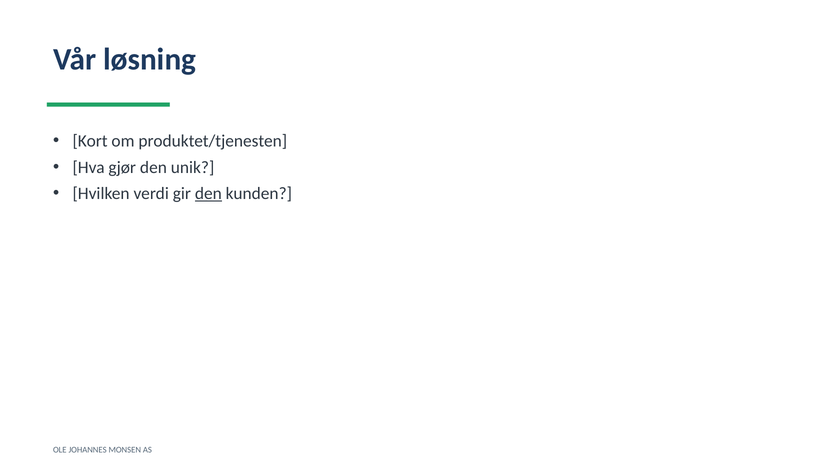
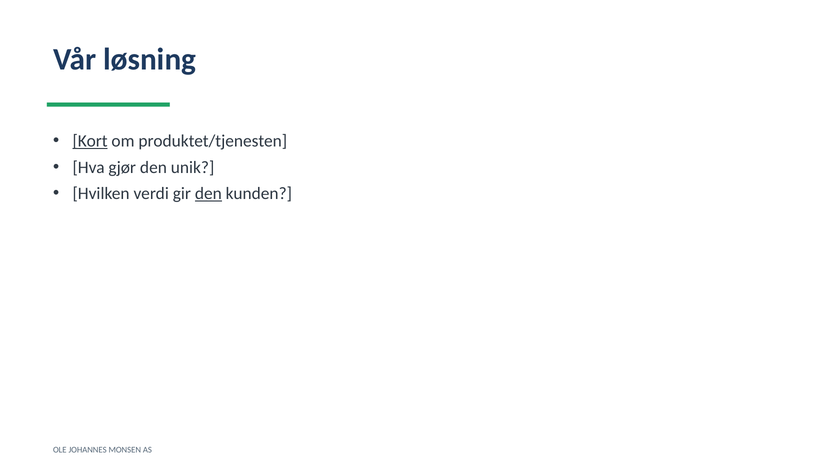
Kort underline: none -> present
